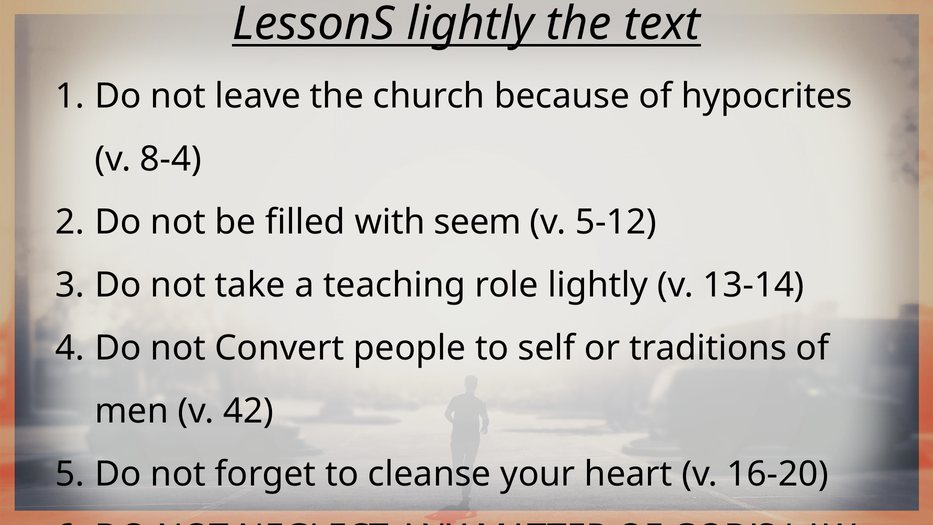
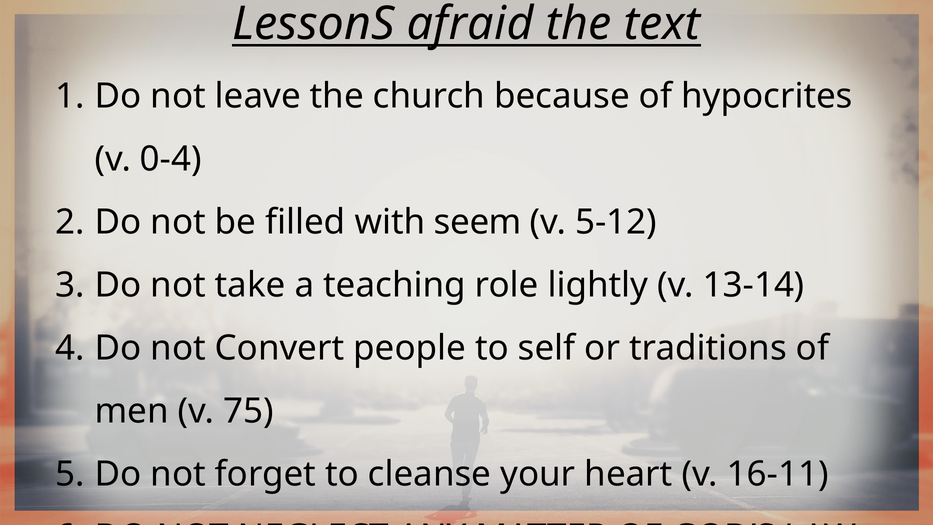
LessonS lightly: lightly -> afraid
8-4: 8-4 -> 0-4
42: 42 -> 75
16-20: 16-20 -> 16-11
